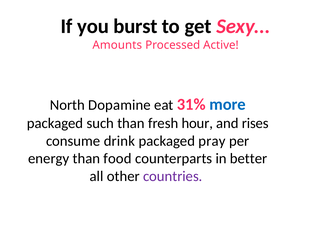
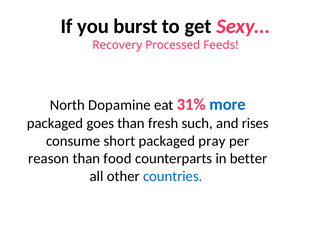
Amounts: Amounts -> Recovery
Active: Active -> Feeds
such: such -> goes
hour: hour -> such
drink: drink -> short
energy: energy -> reason
countries colour: purple -> blue
